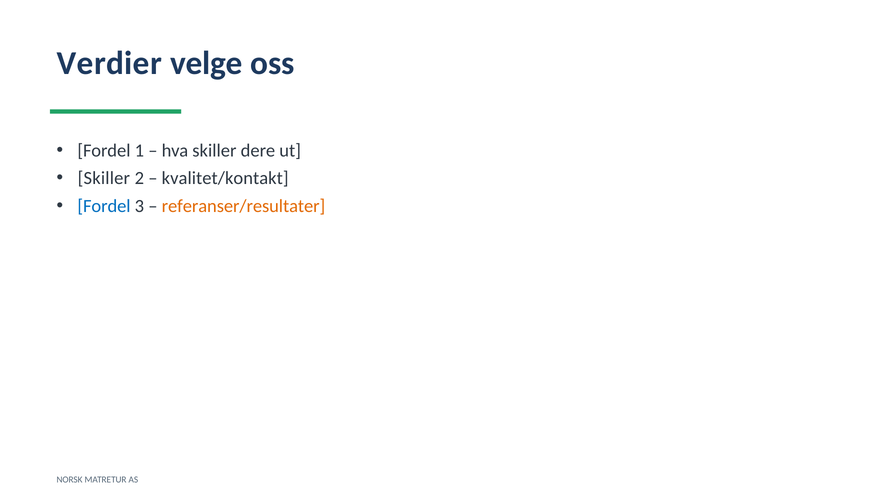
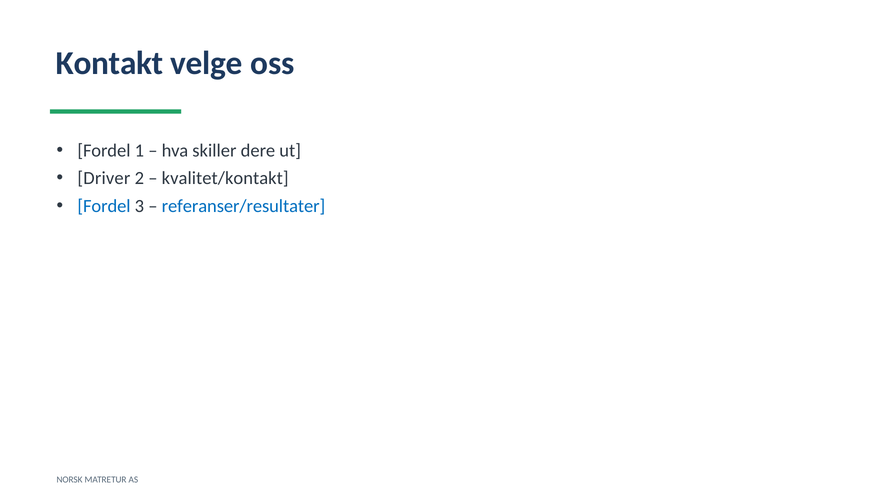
Verdier: Verdier -> Kontakt
Skiller at (104, 178): Skiller -> Driver
referanser/resultater colour: orange -> blue
